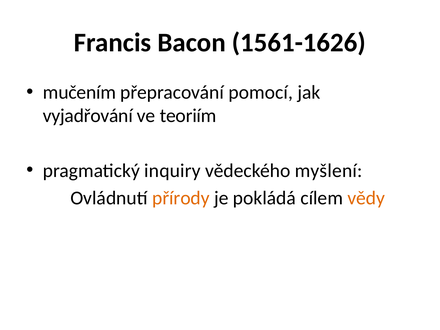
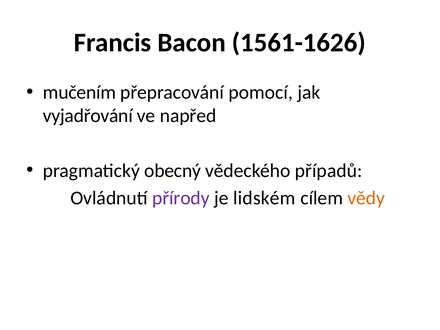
teoriím: teoriím -> napřed
inquiry: inquiry -> obecný
myšlení: myšlení -> případů
přírody colour: orange -> purple
pokládá: pokládá -> lidském
